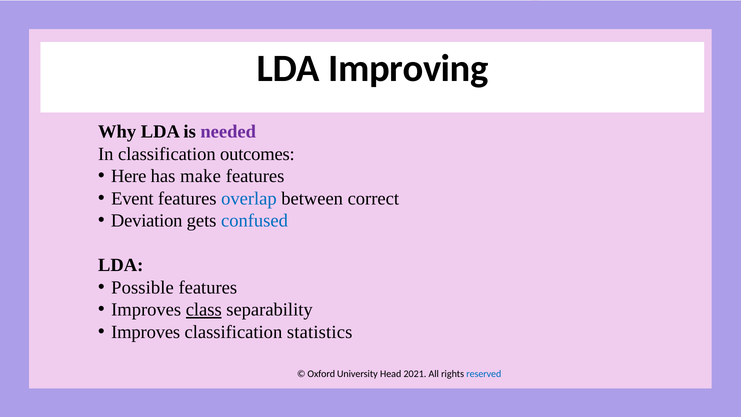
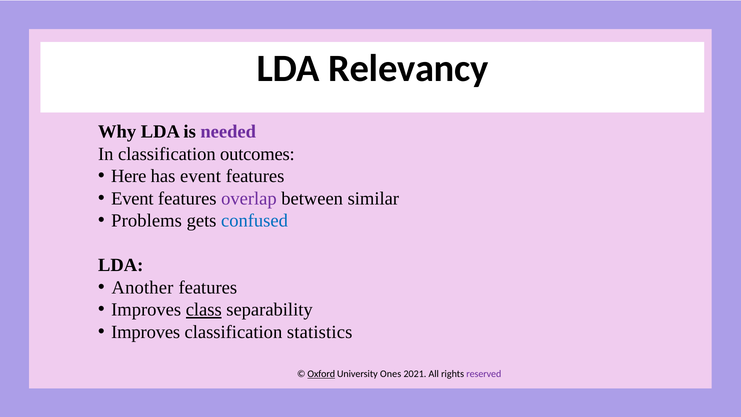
Improving: Improving -> Relevancy
has make: make -> event
overlap colour: blue -> purple
correct: correct -> similar
Deviation: Deviation -> Problems
Possible: Possible -> Another
Oxford underline: none -> present
Head: Head -> Ones
reserved colour: blue -> purple
